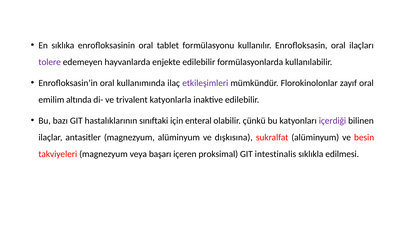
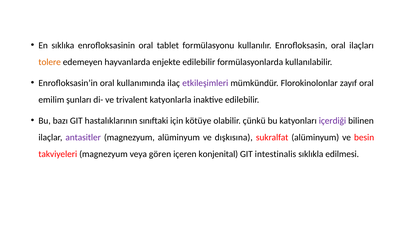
tolere colour: purple -> orange
altında: altında -> şunları
enteral: enteral -> kötüye
antasitler colour: black -> purple
başarı: başarı -> gören
proksimal: proksimal -> konjenital
